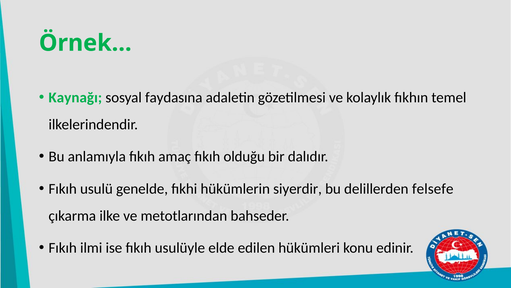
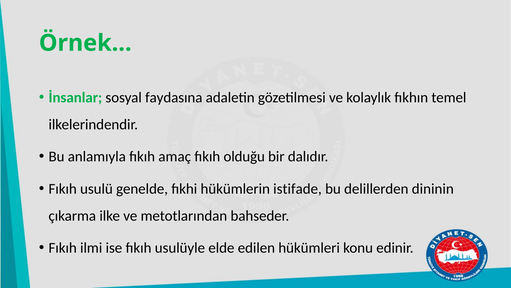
Kaynağı: Kaynağı -> İnsanlar
siyerdir: siyerdir -> istifade
felsefe: felsefe -> dininin
